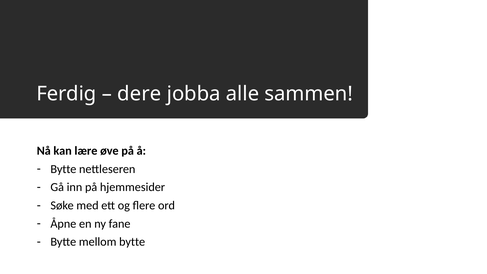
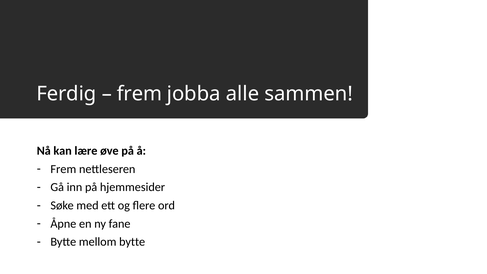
dere at (139, 94): dere -> frem
Bytte at (63, 169): Bytte -> Frem
